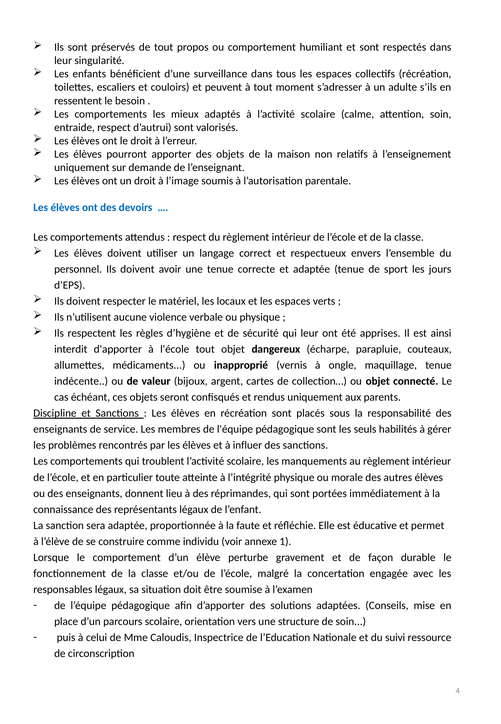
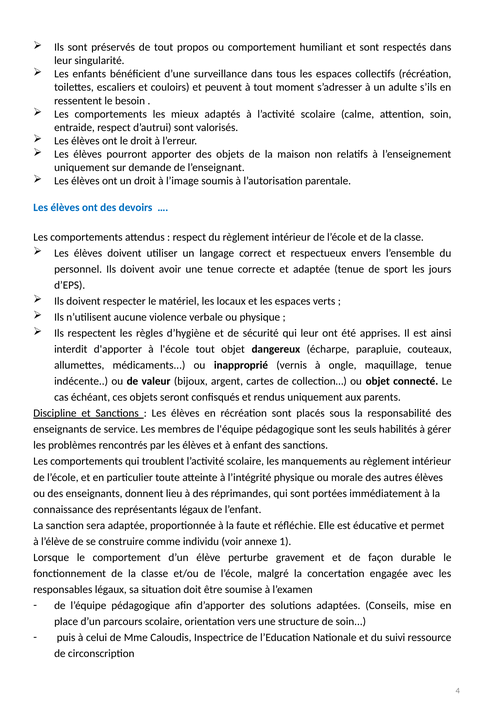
influer: influer -> enfant
